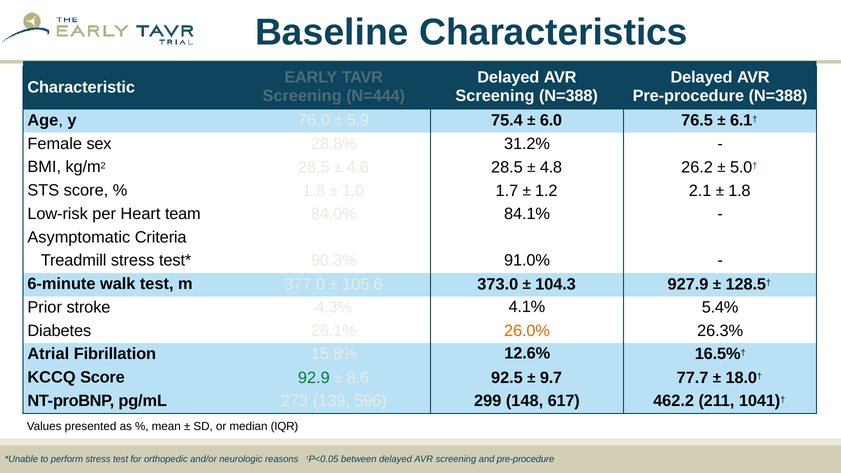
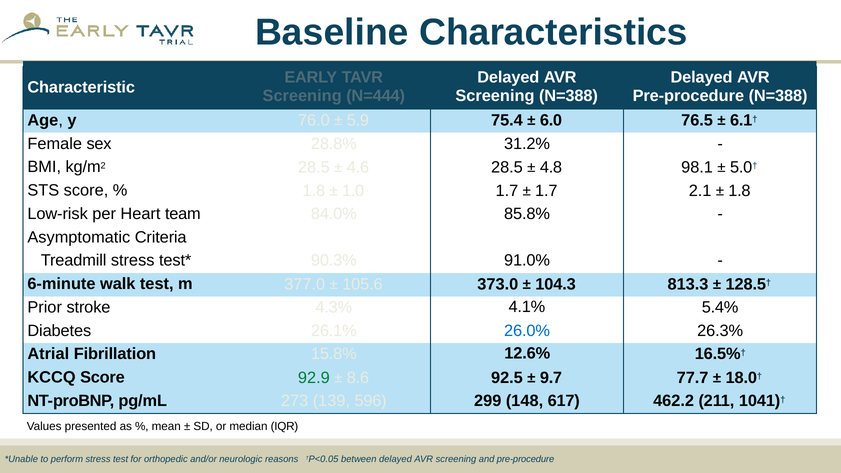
26.2: 26.2 -> 98.1
1.2 at (546, 191): 1.2 -> 1.7
84.1%: 84.1% -> 85.8%
927.9: 927.9 -> 813.3
26.0% colour: orange -> blue
